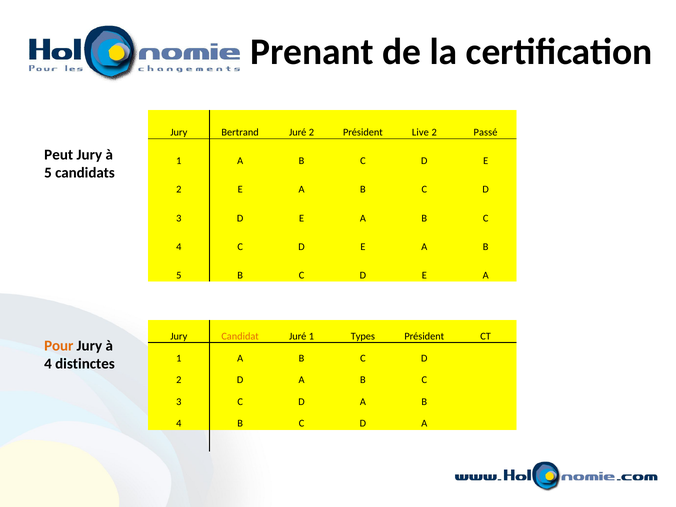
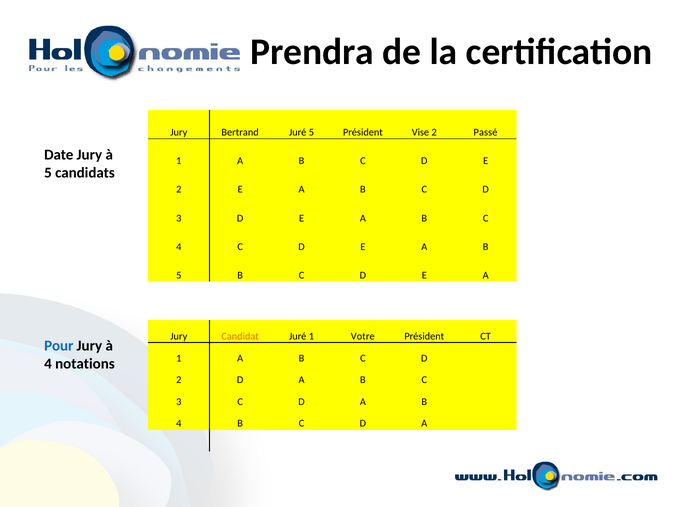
Prenant: Prenant -> Prendra
Juré 2: 2 -> 5
Live: Live -> Vise
Peut: Peut -> Date
Types: Types -> Votre
Pour colour: orange -> blue
distinctes: distinctes -> notations
